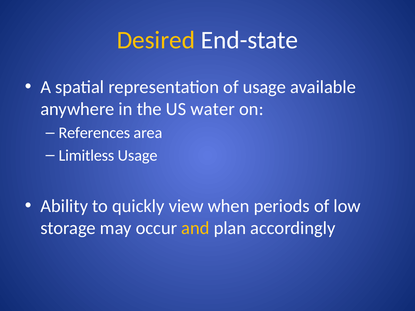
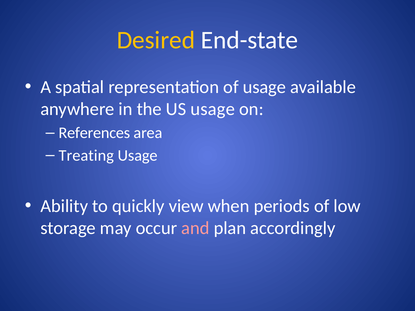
US water: water -> usage
Limitless: Limitless -> Treating
and colour: yellow -> pink
